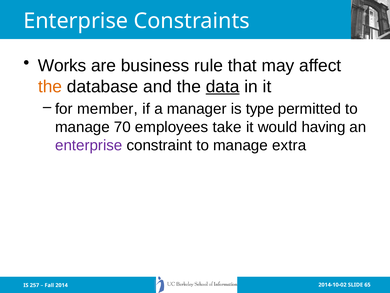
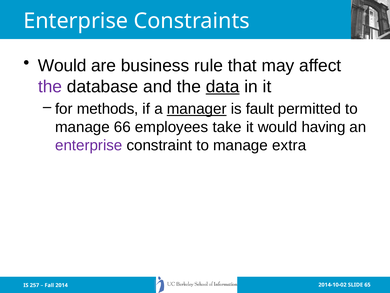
Works at (62, 66): Works -> Would
the at (50, 86) colour: orange -> purple
member: member -> methods
manager underline: none -> present
type: type -> fault
70: 70 -> 66
